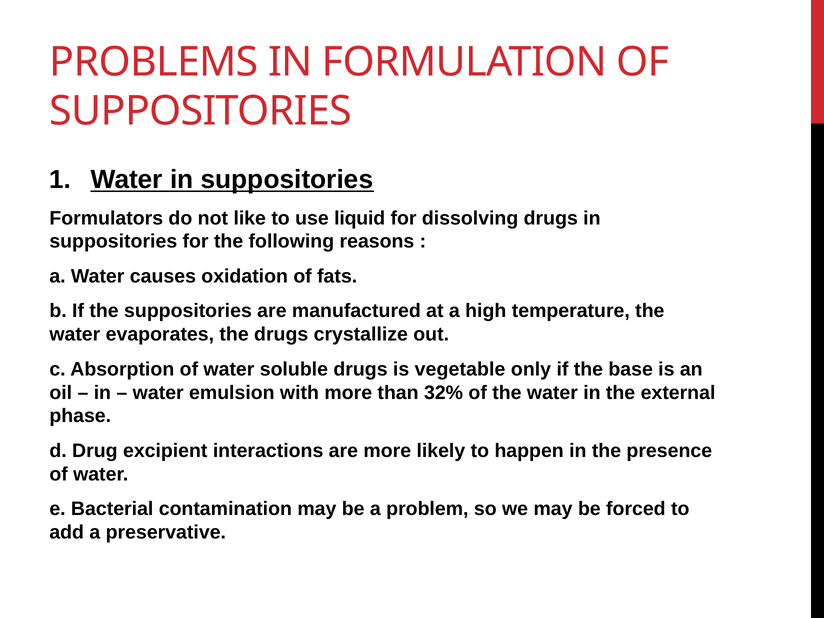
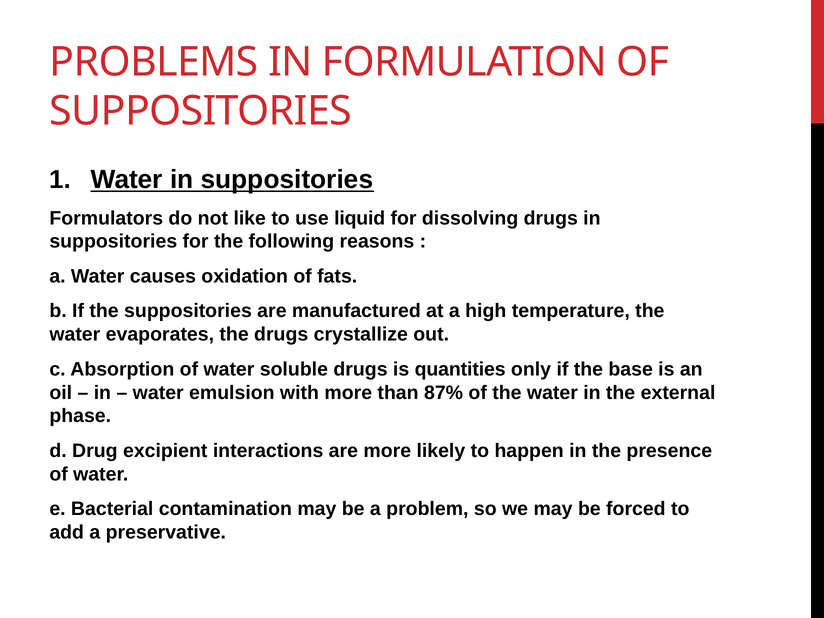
vegetable: vegetable -> quantities
32%: 32% -> 87%
